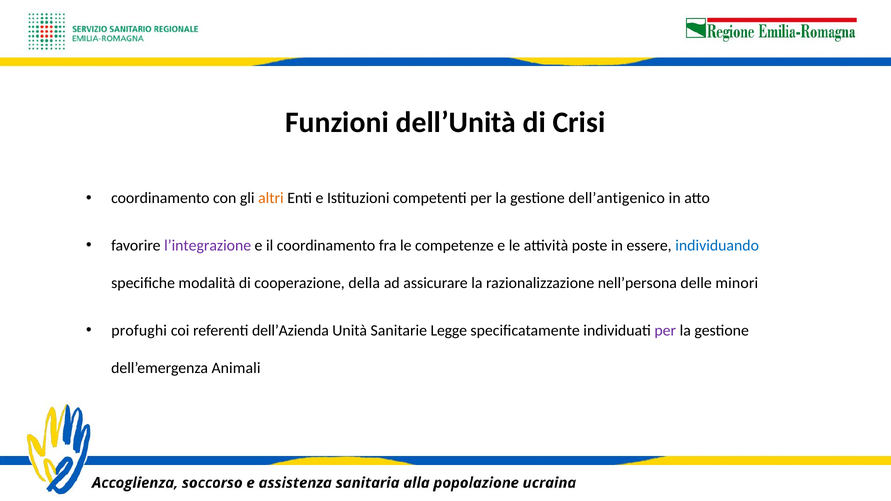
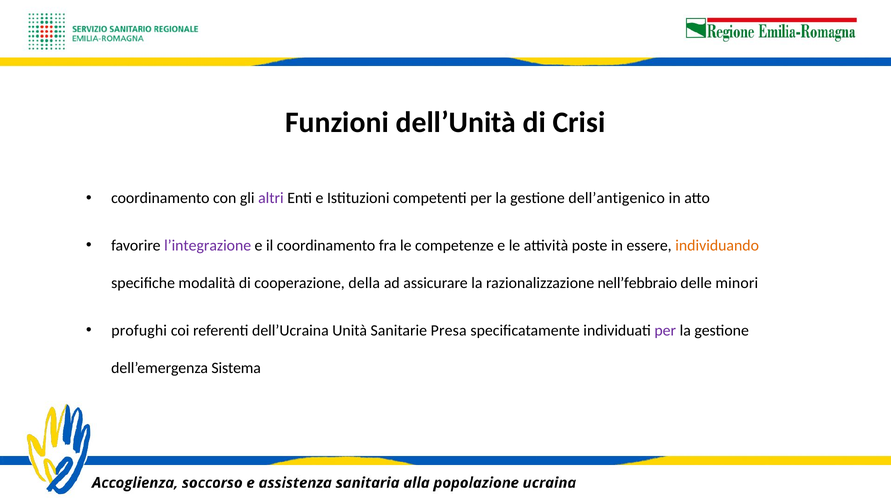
altri colour: orange -> purple
individuando colour: blue -> orange
nell’persona: nell’persona -> nell’febbraio
dell’Azienda: dell’Azienda -> dell’Ucraina
Legge: Legge -> Presa
Animali: Animali -> Sistema
